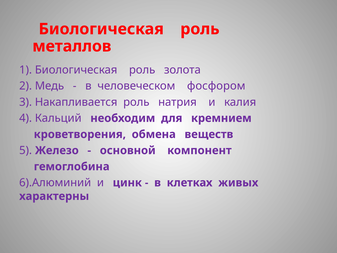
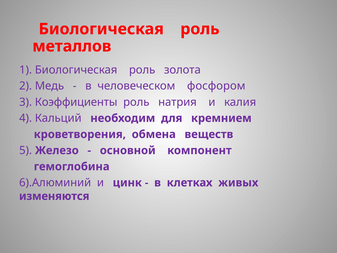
Накапливается: Накапливается -> Коэффициенты
характерны: характерны -> изменяются
